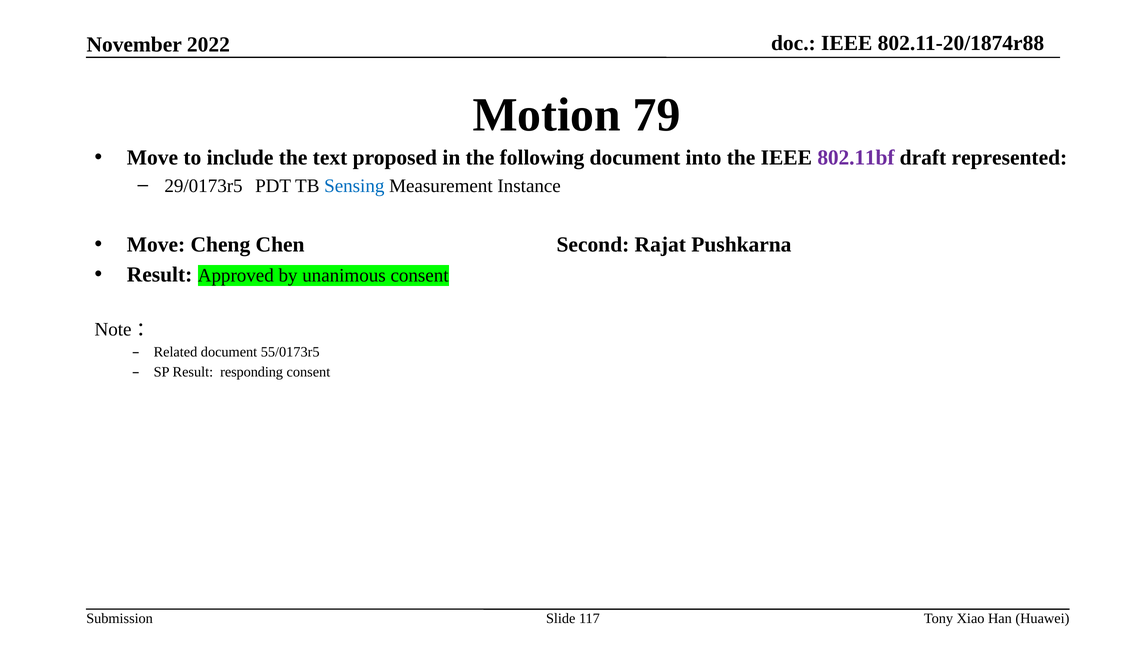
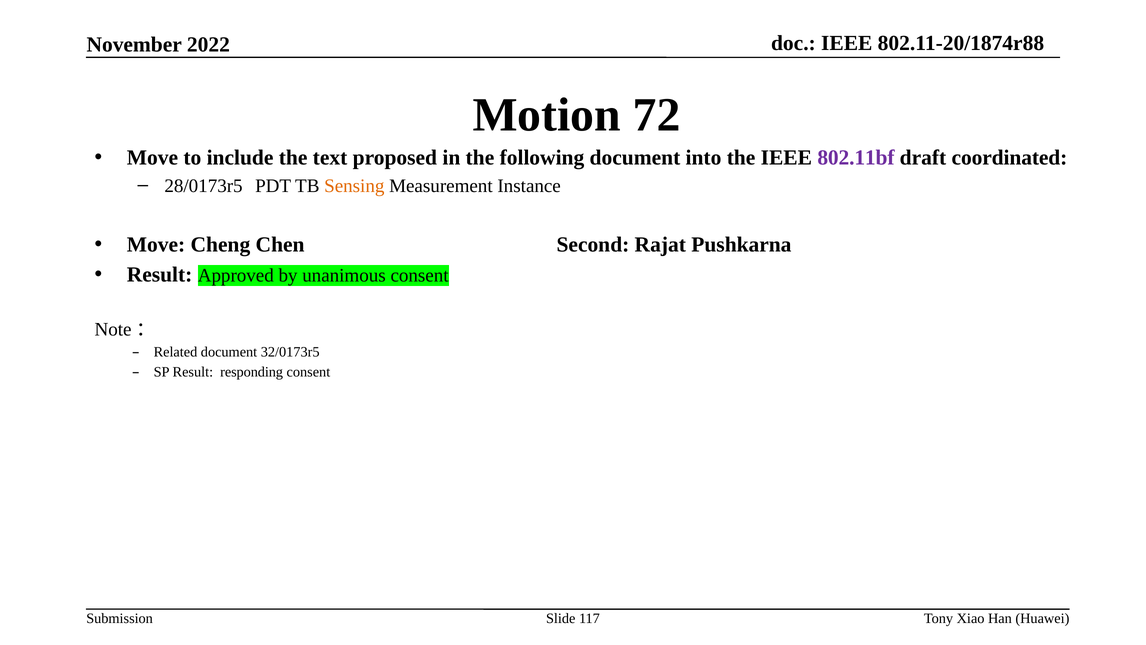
79: 79 -> 72
represented: represented -> coordinated
29/0173r5: 29/0173r5 -> 28/0173r5
Sensing colour: blue -> orange
55/0173r5: 55/0173r5 -> 32/0173r5
